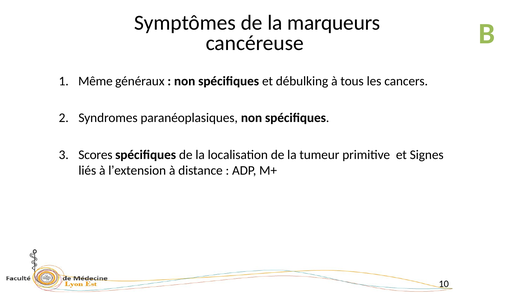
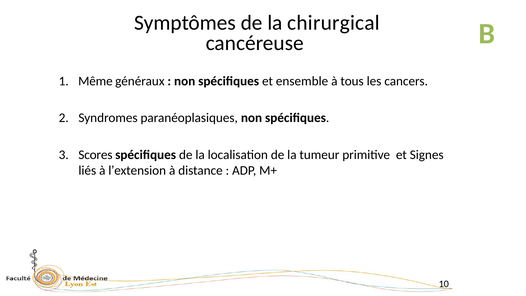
marqueurs: marqueurs -> chirurgical
débulking: débulking -> ensemble
